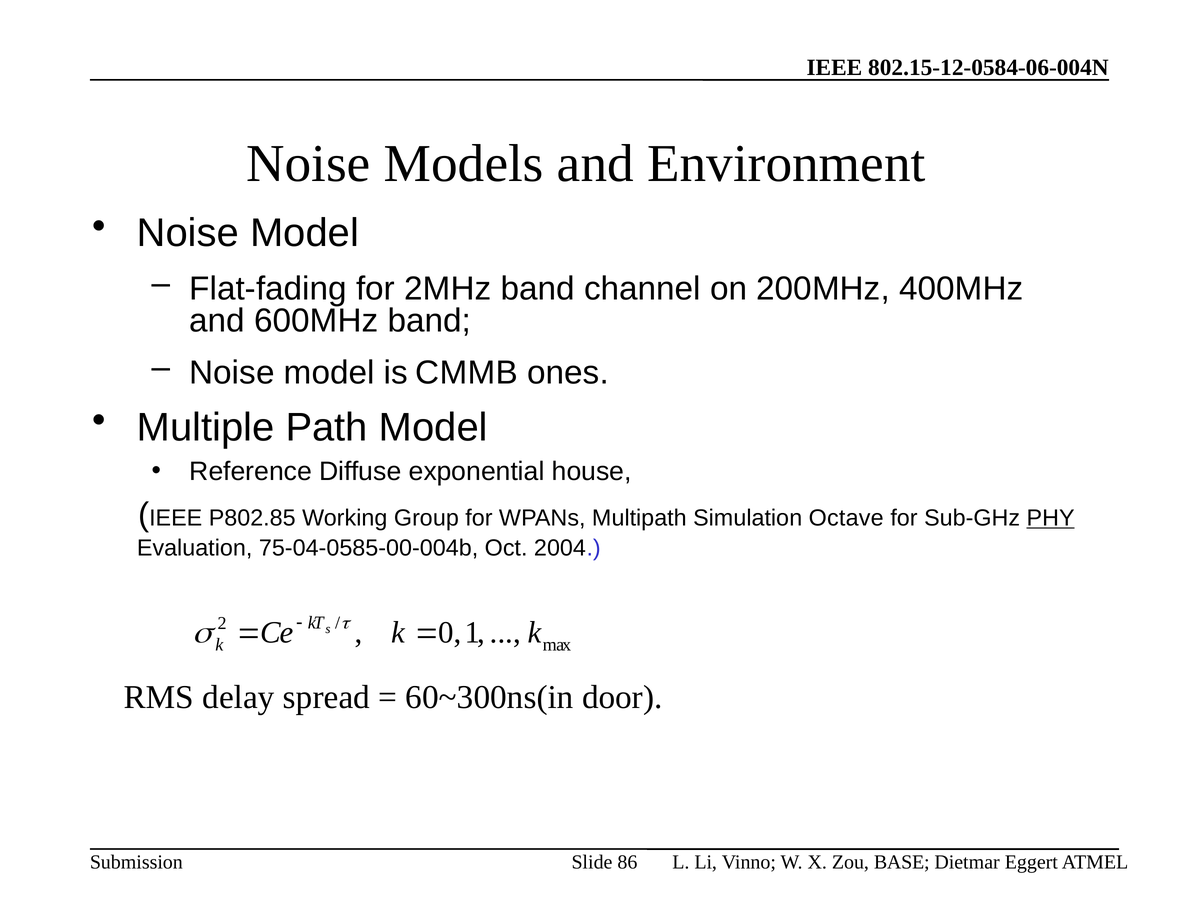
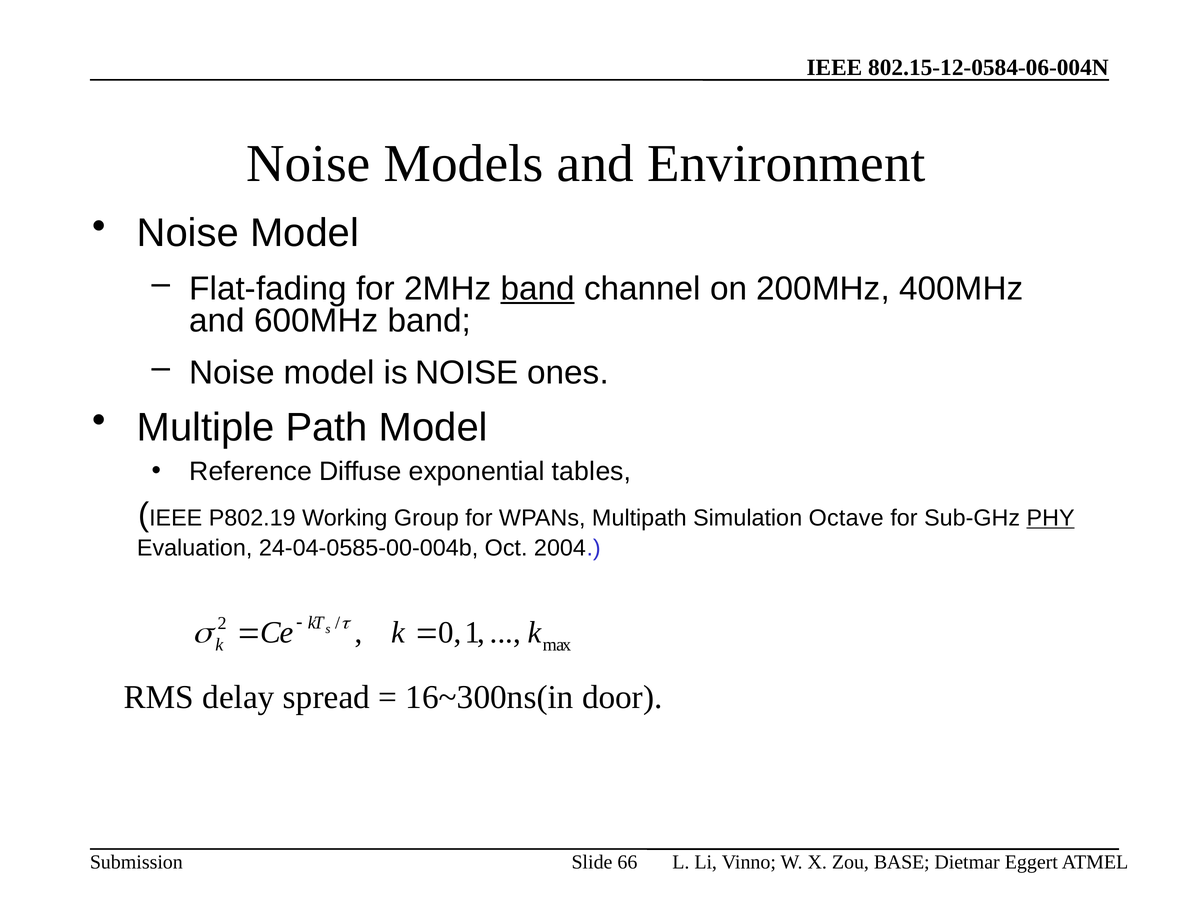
band at (538, 289) underline: none -> present
is CMMB: CMMB -> NOISE
house: house -> tables
P802.85: P802.85 -> P802.19
75-04-0585-00-004b: 75-04-0585-00-004b -> 24-04-0585-00-004b
60~300ns(in: 60~300ns(in -> 16~300ns(in
86: 86 -> 66
